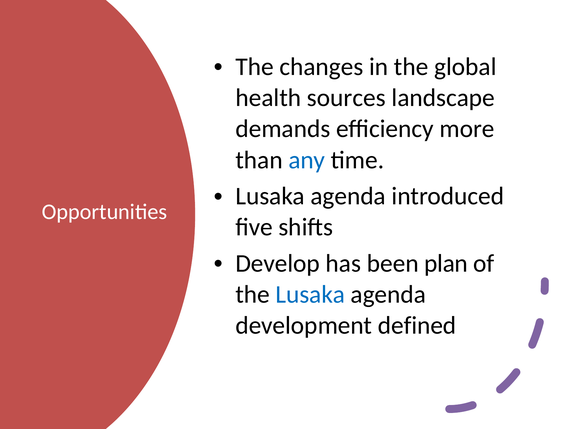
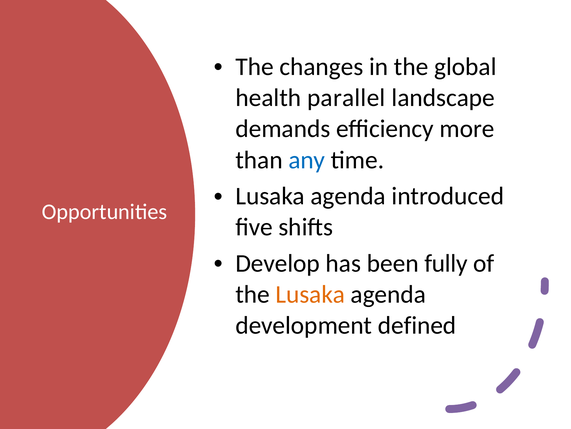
sources: sources -> parallel
plan: plan -> fully
Lusaka at (310, 294) colour: blue -> orange
